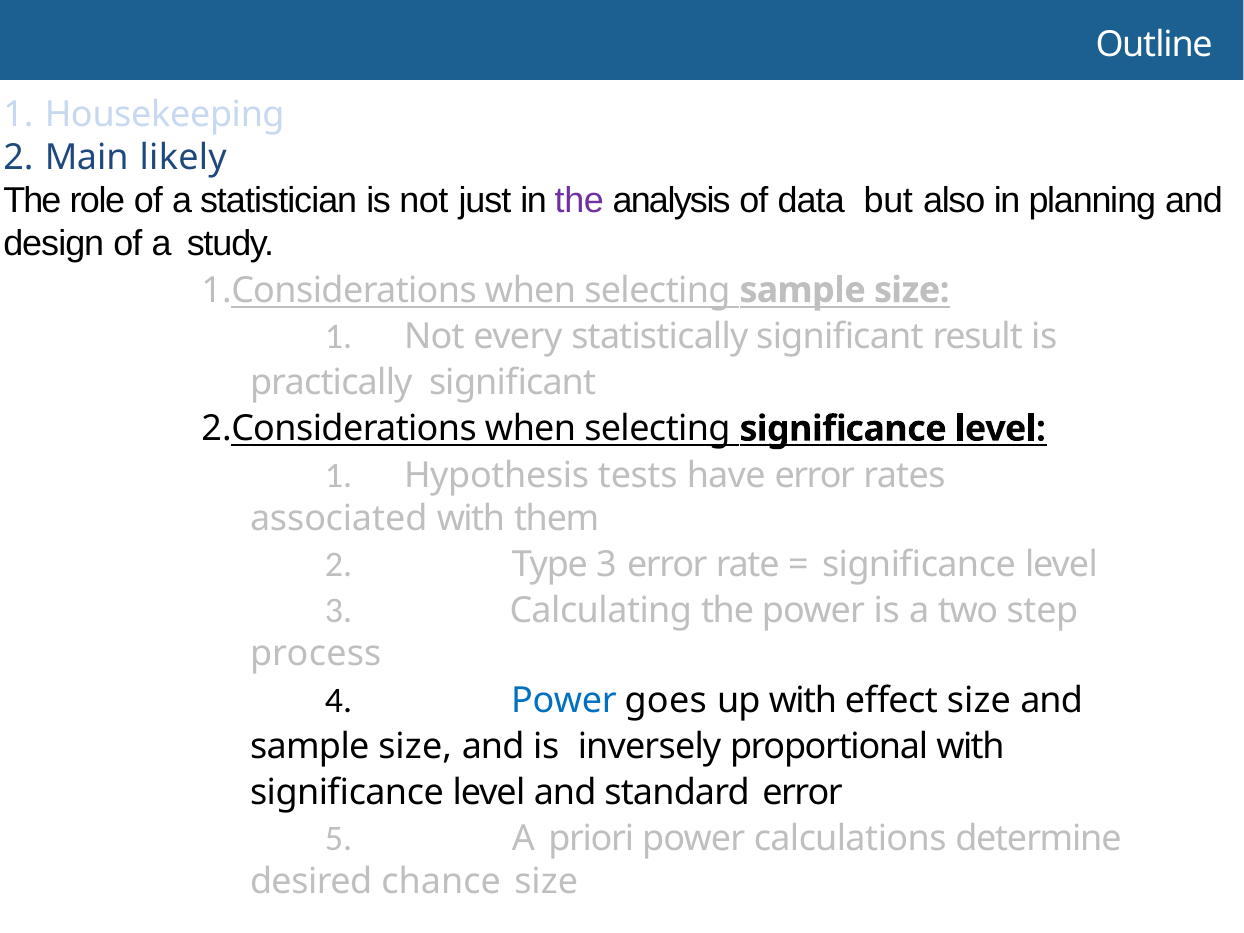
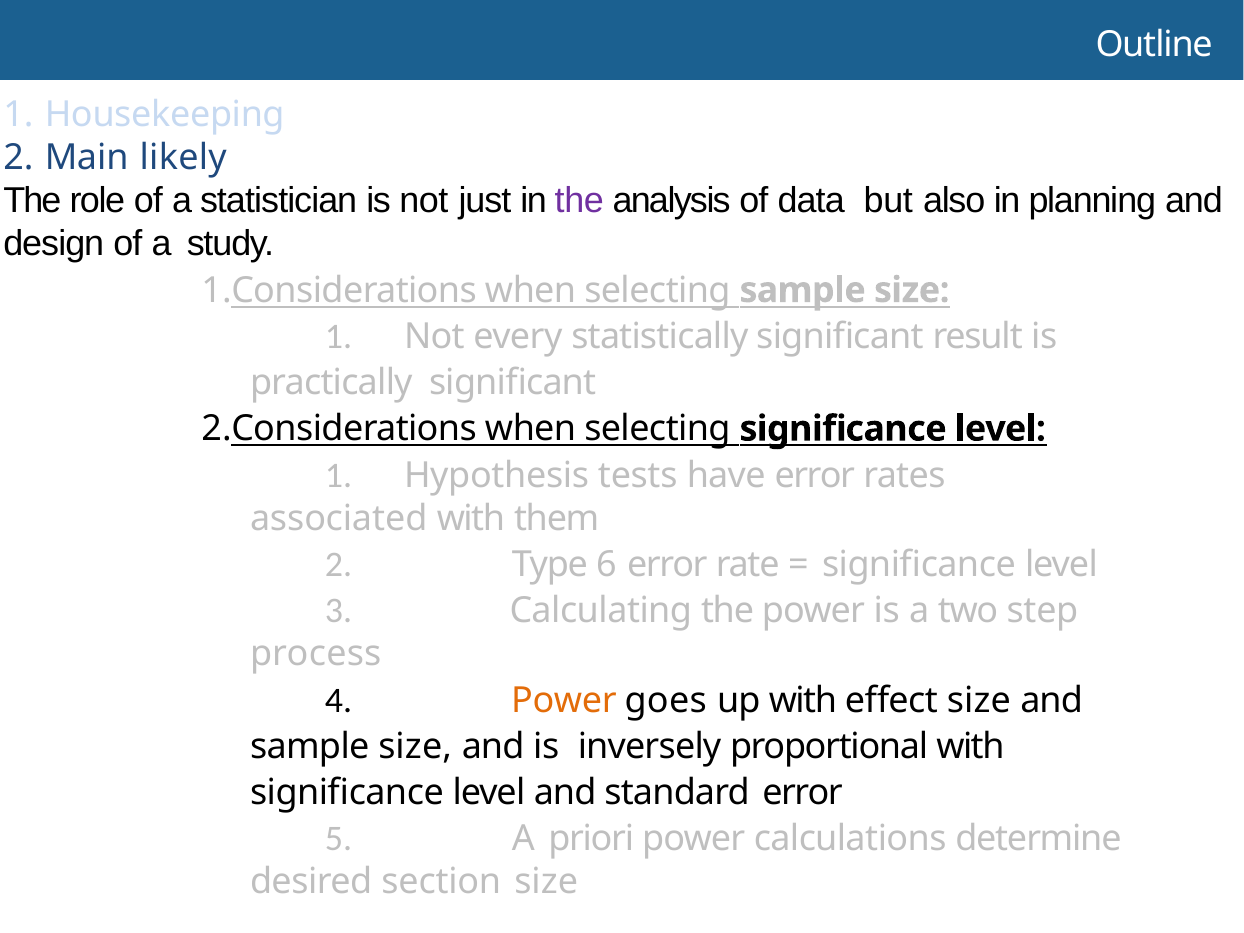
Type 3: 3 -> 6
Power at (564, 701) colour: blue -> orange
chance: chance -> section
